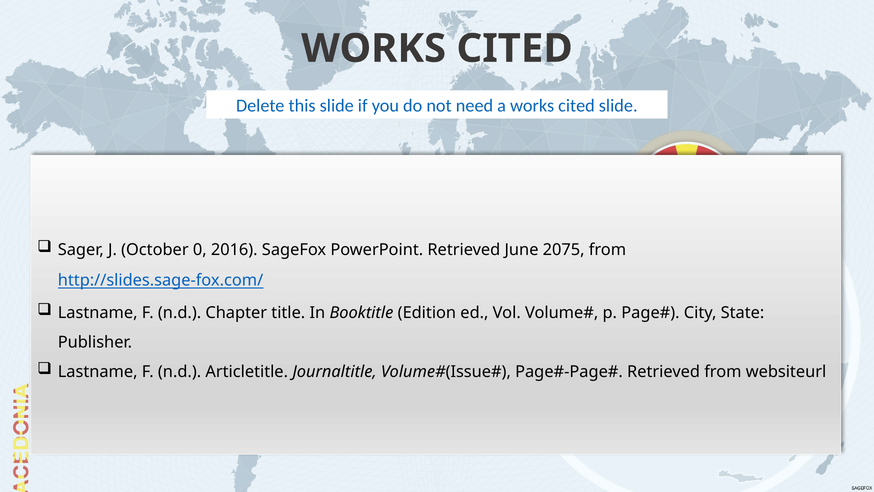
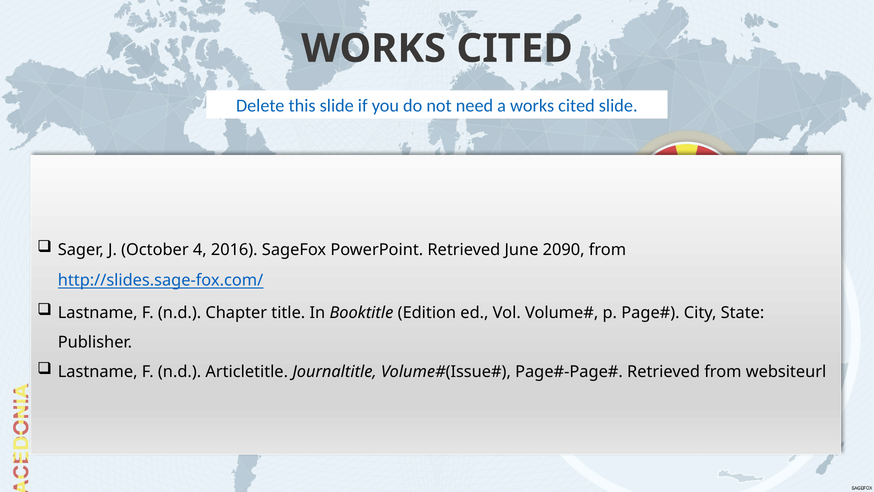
0: 0 -> 4
2075: 2075 -> 2090
